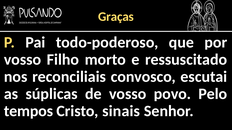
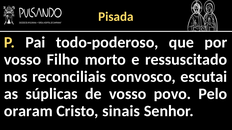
Graças: Graças -> Pisada
tempos: tempos -> oraram
